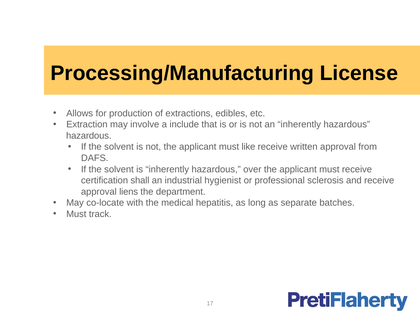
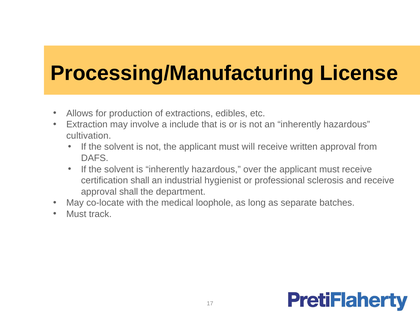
hazardous at (89, 136): hazardous -> cultivation
like: like -> will
approval liens: liens -> shall
hepatitis: hepatitis -> loophole
